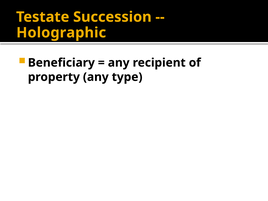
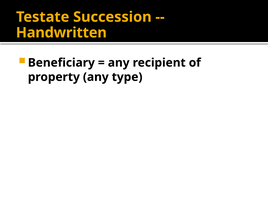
Holographic: Holographic -> Handwritten
